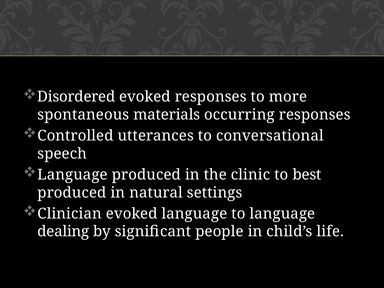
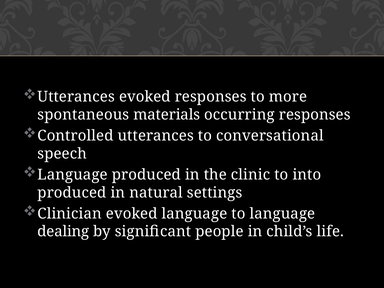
Disordered at (76, 97): Disordered -> Utterances
best: best -> into
